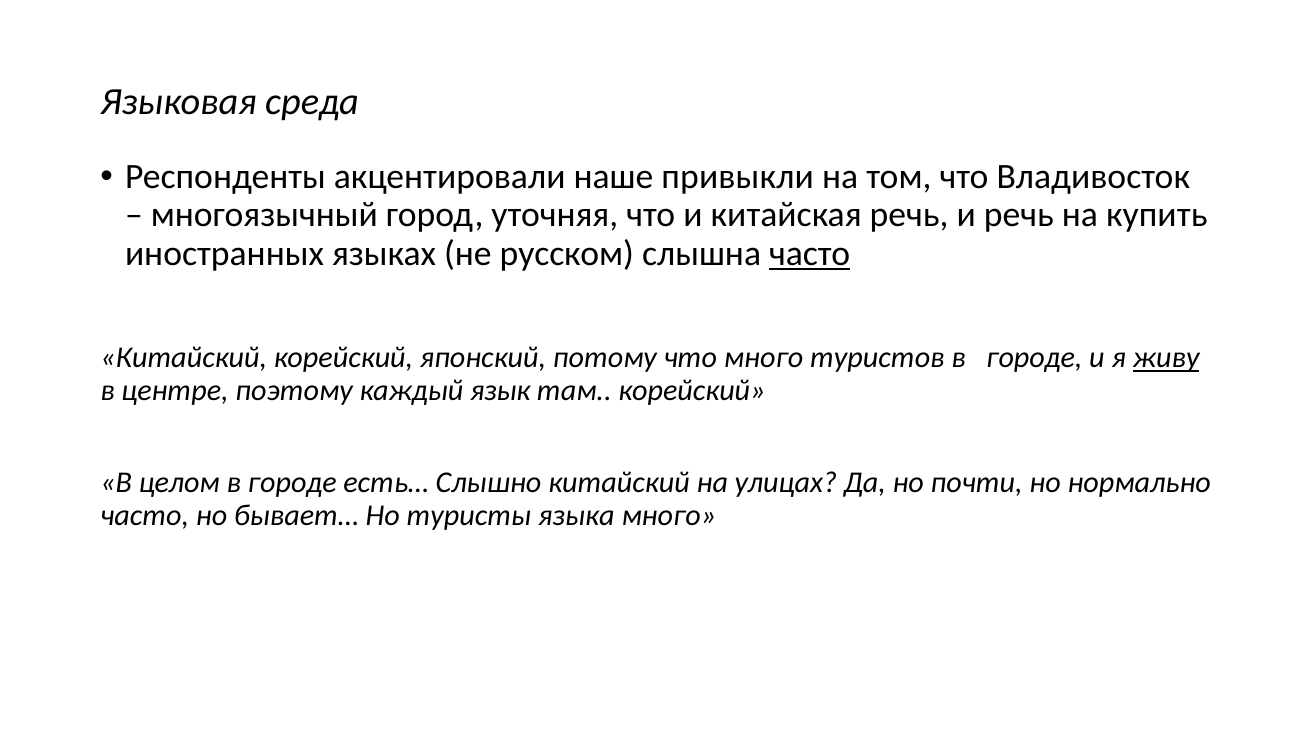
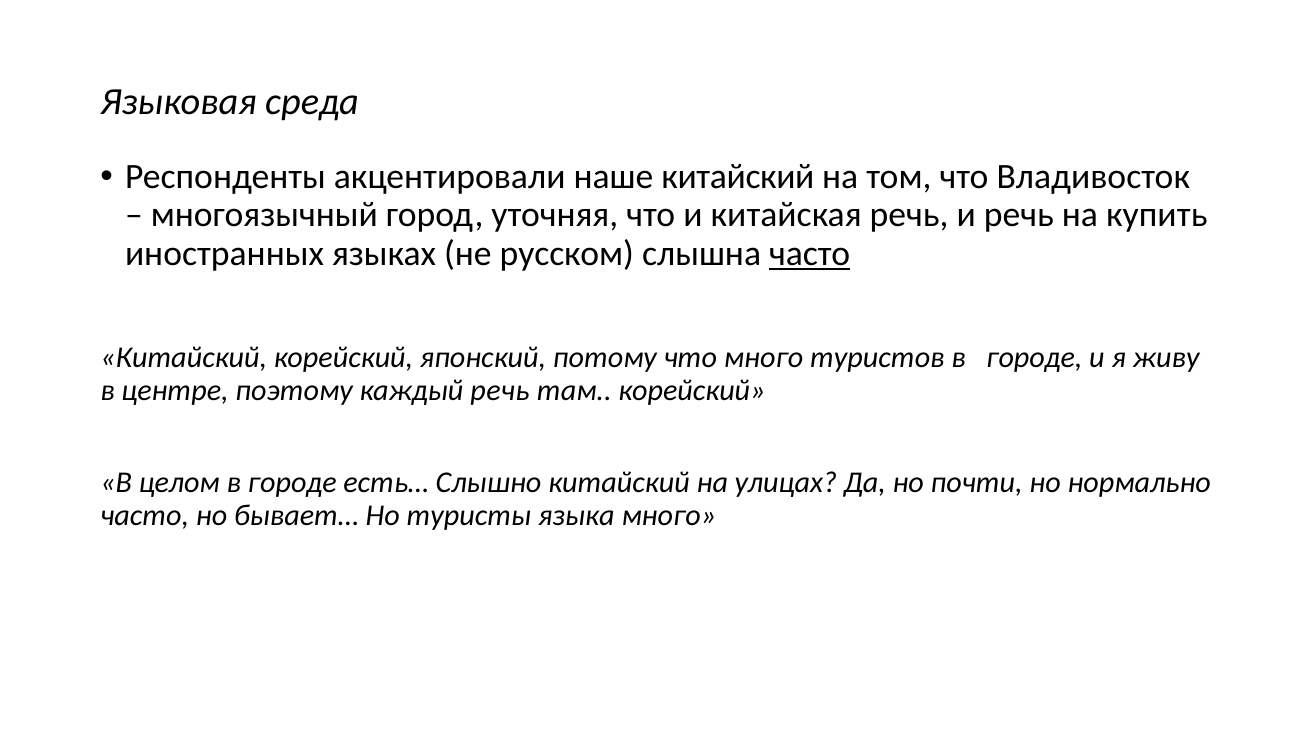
наше привыкли: привыкли -> китайский
живу underline: present -> none
каждый язык: язык -> речь
